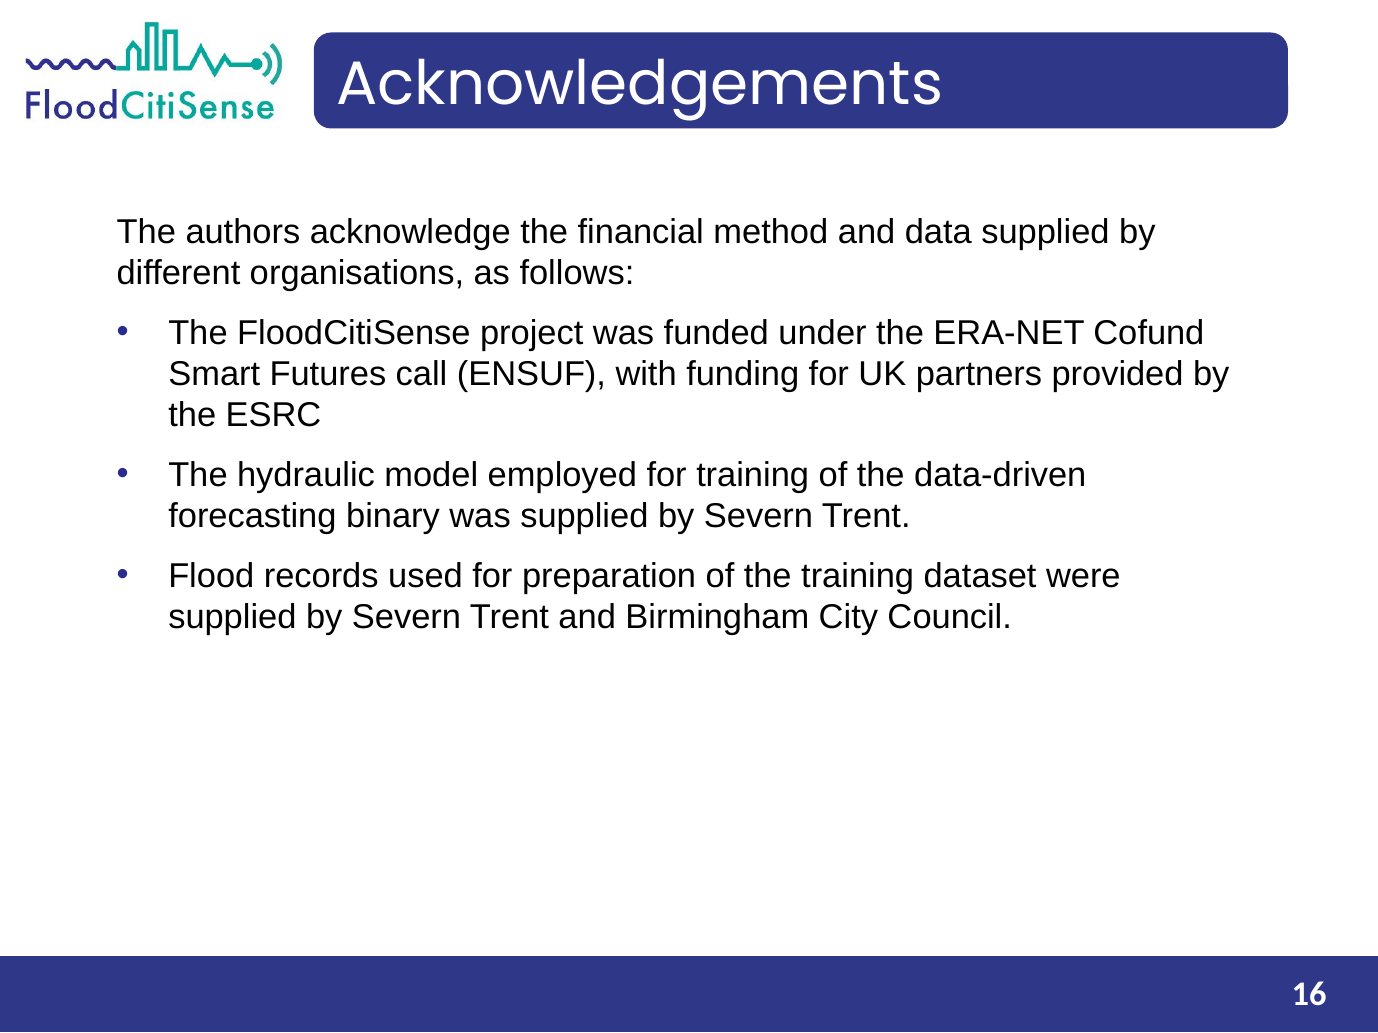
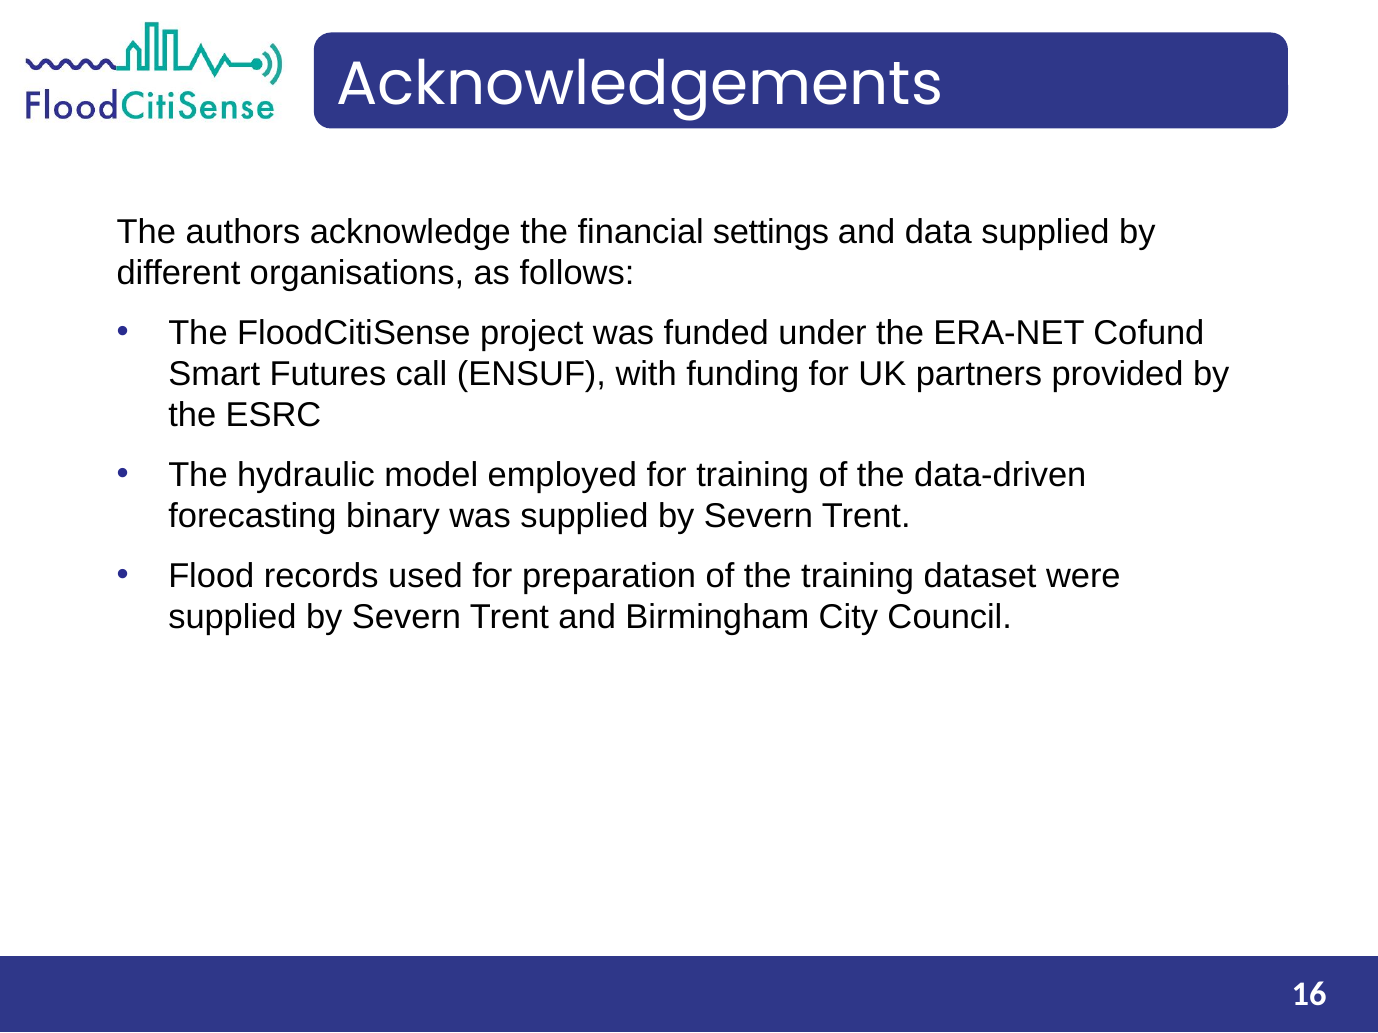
method: method -> settings
